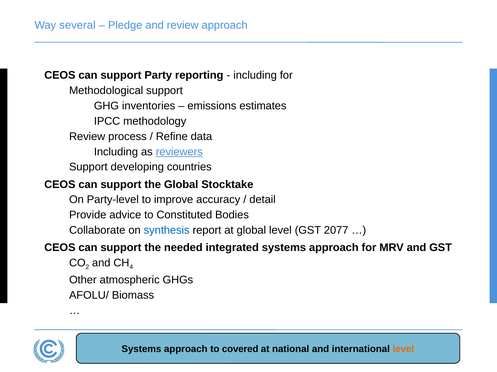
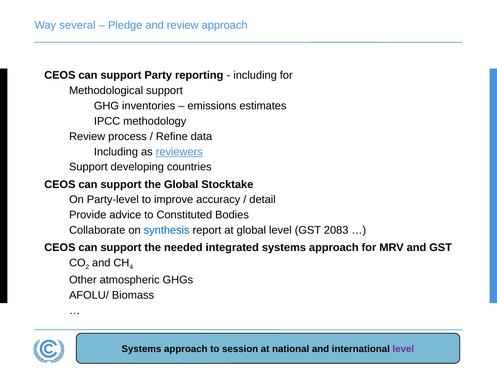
2077: 2077 -> 2083
covered: covered -> session
level at (403, 350) colour: orange -> purple
